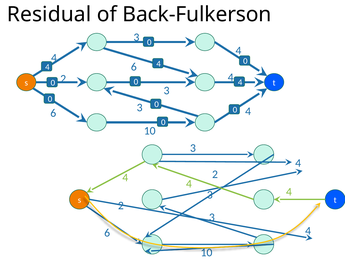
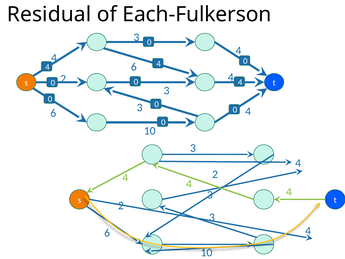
Back-Fulkerson: Back-Fulkerson -> Each-Fulkerson
